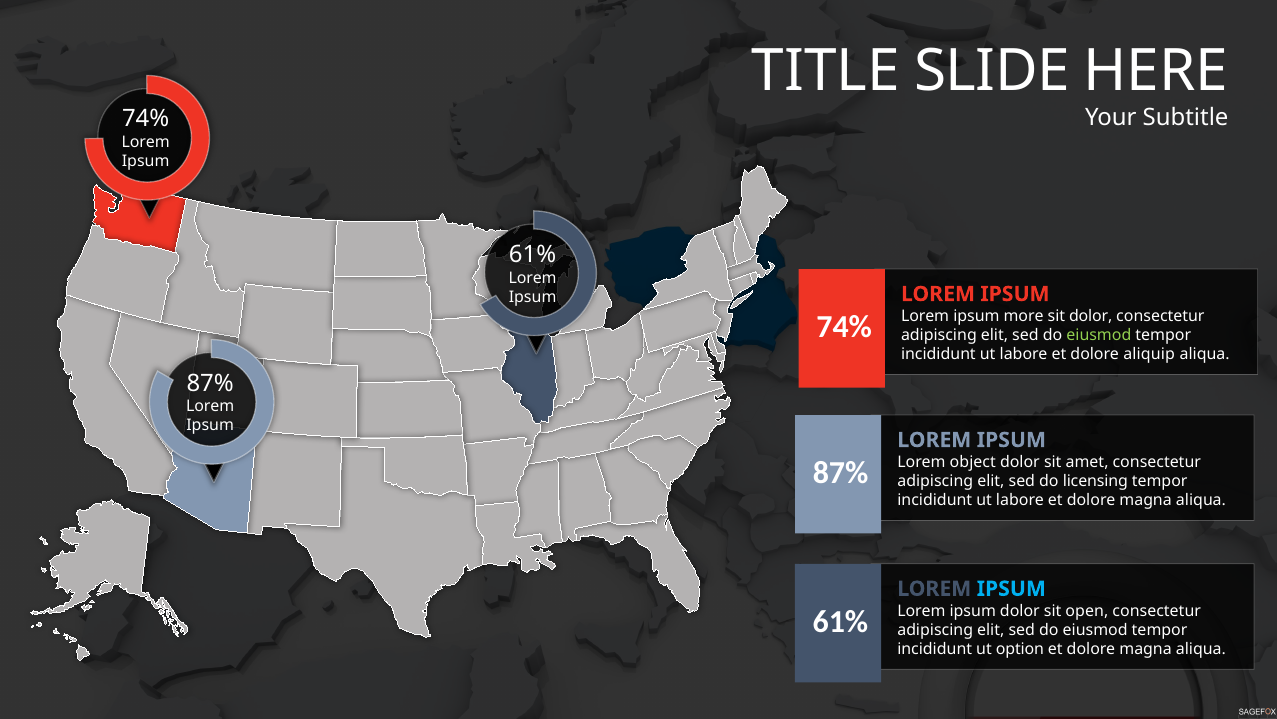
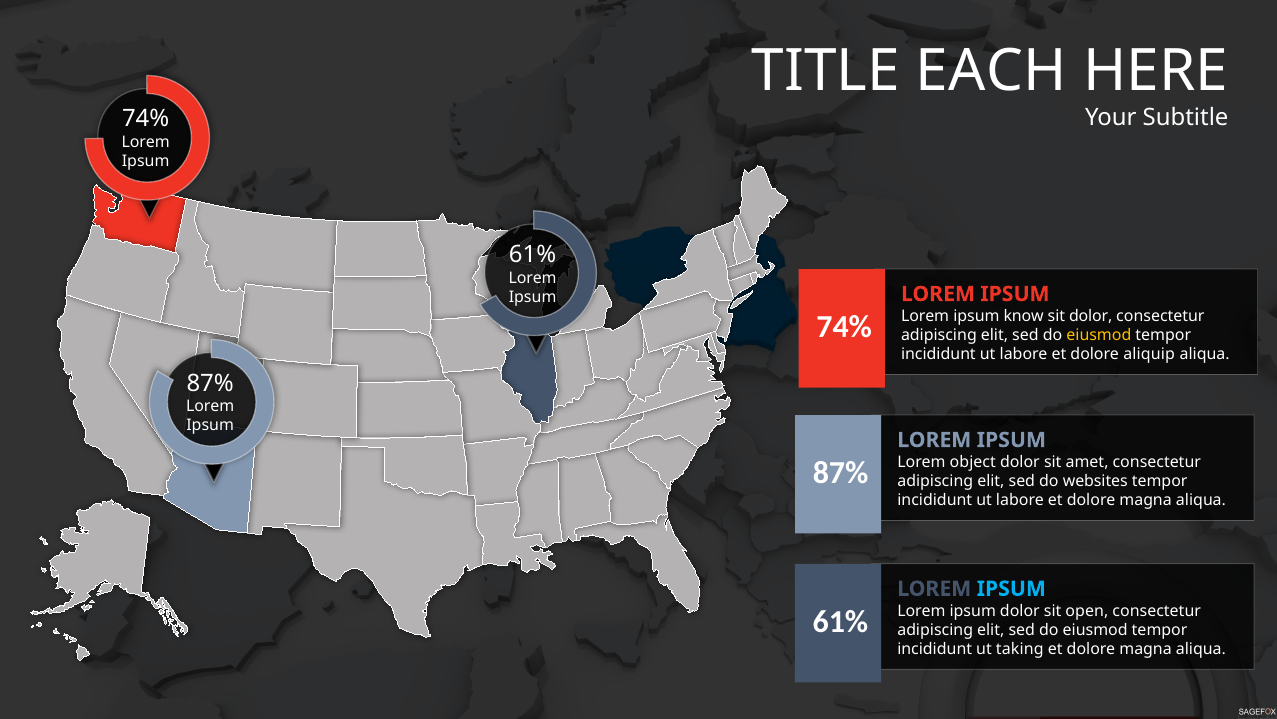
SLIDE: SLIDE -> EACH
more: more -> know
eiusmod at (1099, 335) colour: light green -> yellow
licensing: licensing -> websites
option: option -> taking
